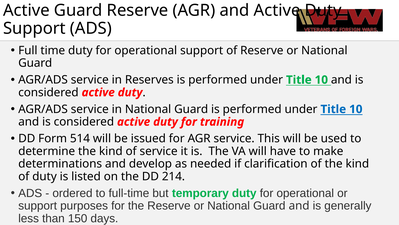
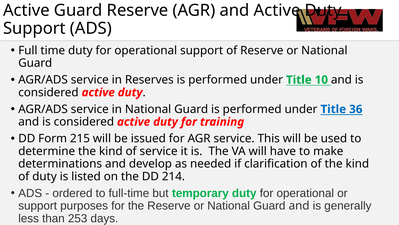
10 at (356, 109): 10 -> 36
514: 514 -> 215
150: 150 -> 253
